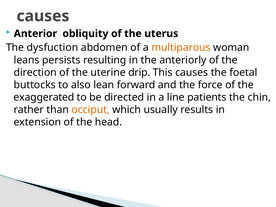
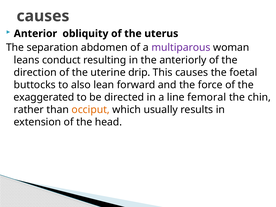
dysfuction: dysfuction -> separation
multiparous colour: orange -> purple
persists: persists -> conduct
patients: patients -> femoral
